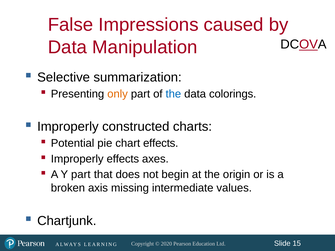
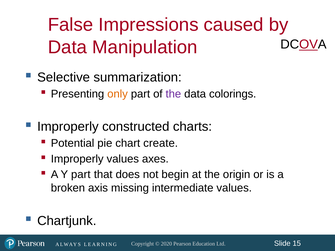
the at (173, 94) colour: blue -> purple
chart effects: effects -> create
Improperly effects: effects -> values
